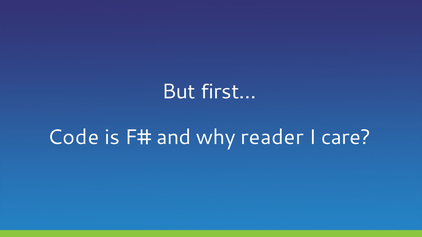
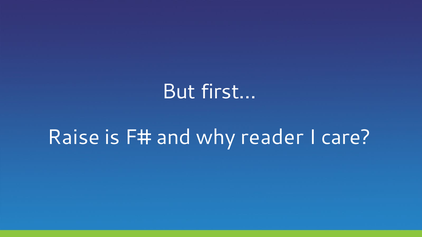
Code: Code -> Raise
